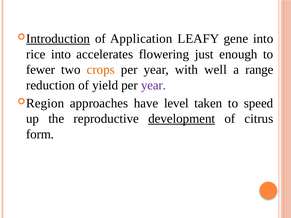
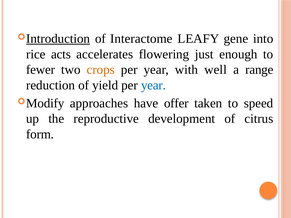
Application: Application -> Interactome
rice into: into -> acts
year at (153, 85) colour: purple -> blue
Region: Region -> Modify
level: level -> offer
development underline: present -> none
